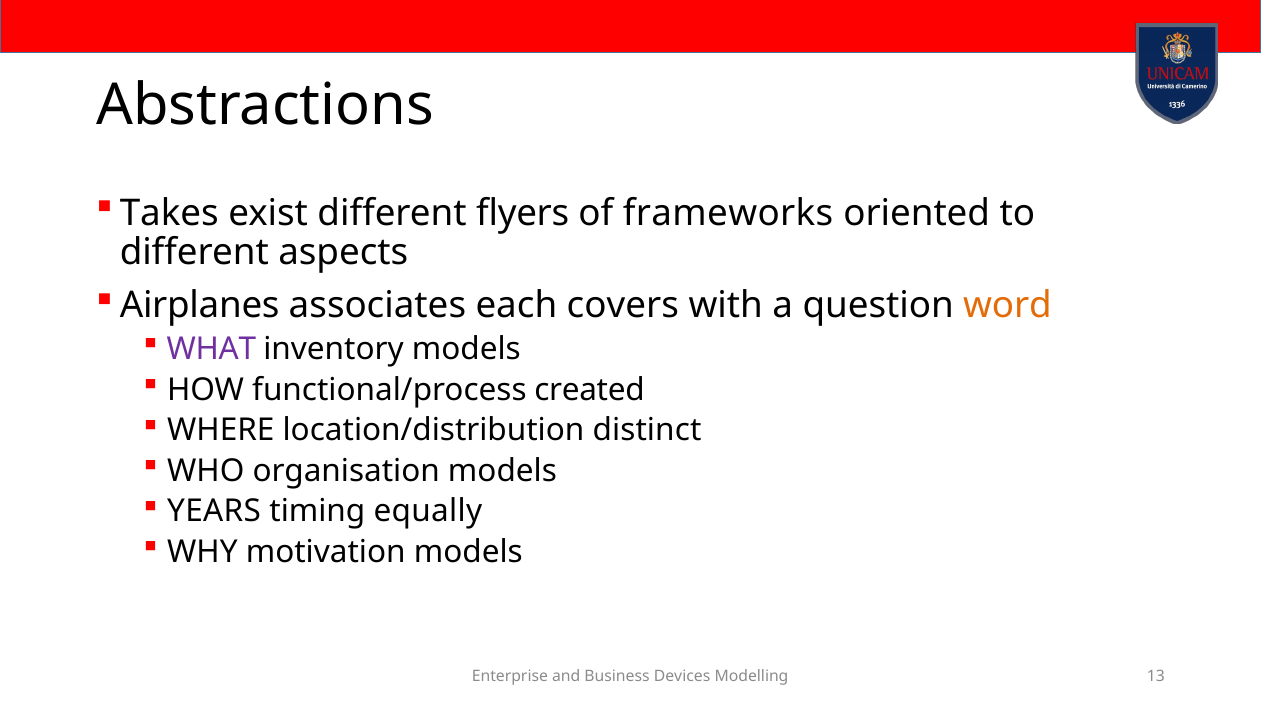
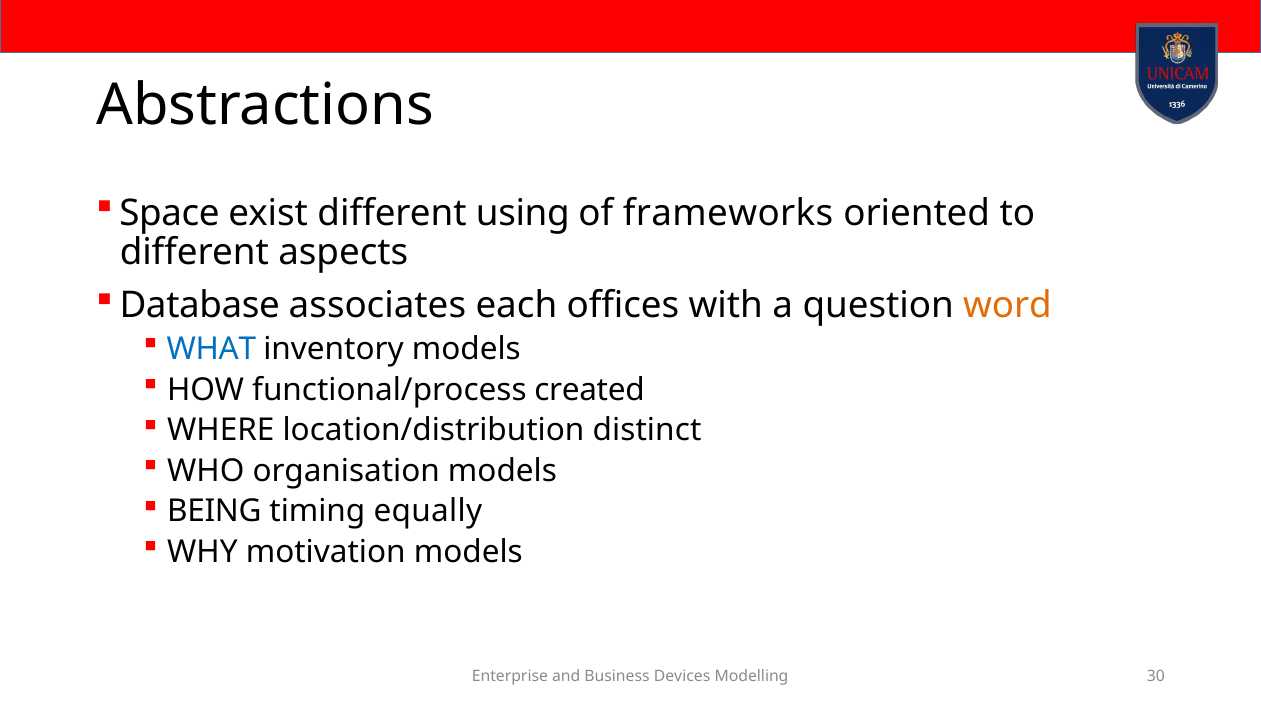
Takes: Takes -> Space
flyers: flyers -> using
Airplanes: Airplanes -> Database
covers: covers -> offices
WHAT colour: purple -> blue
YEARS: YEARS -> BEING
13: 13 -> 30
